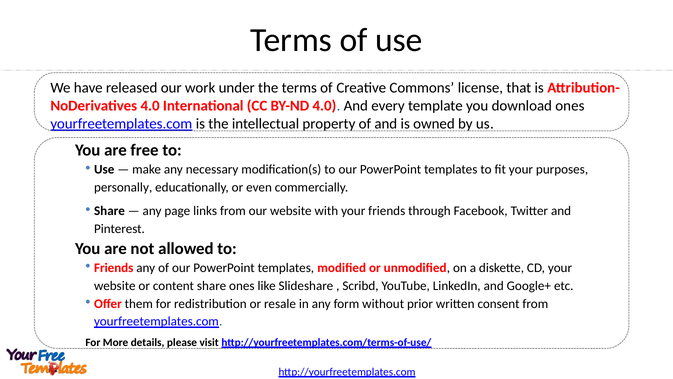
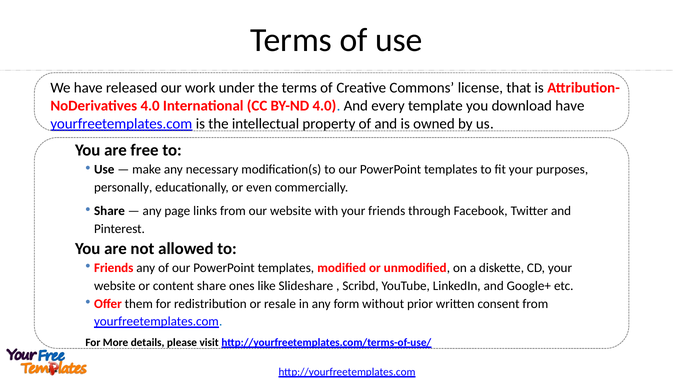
download ones: ones -> have
